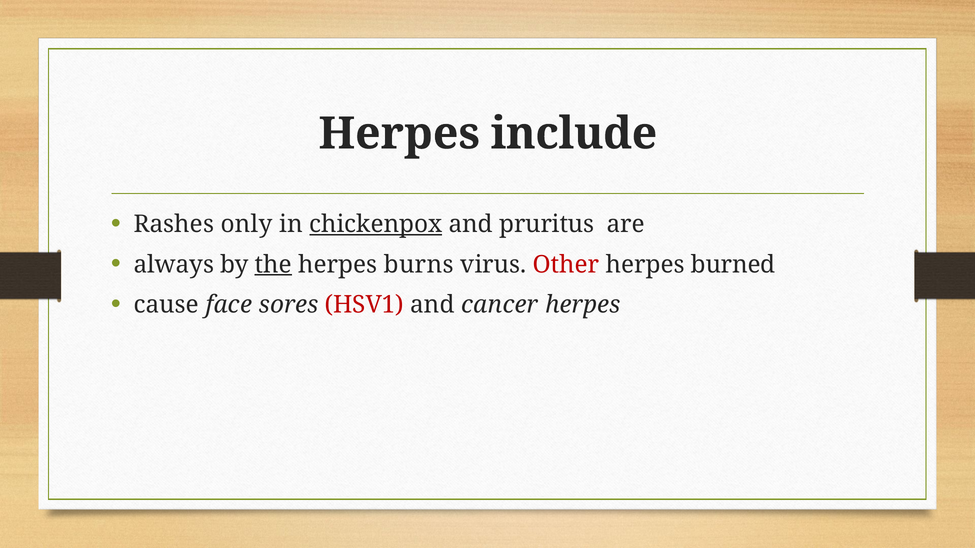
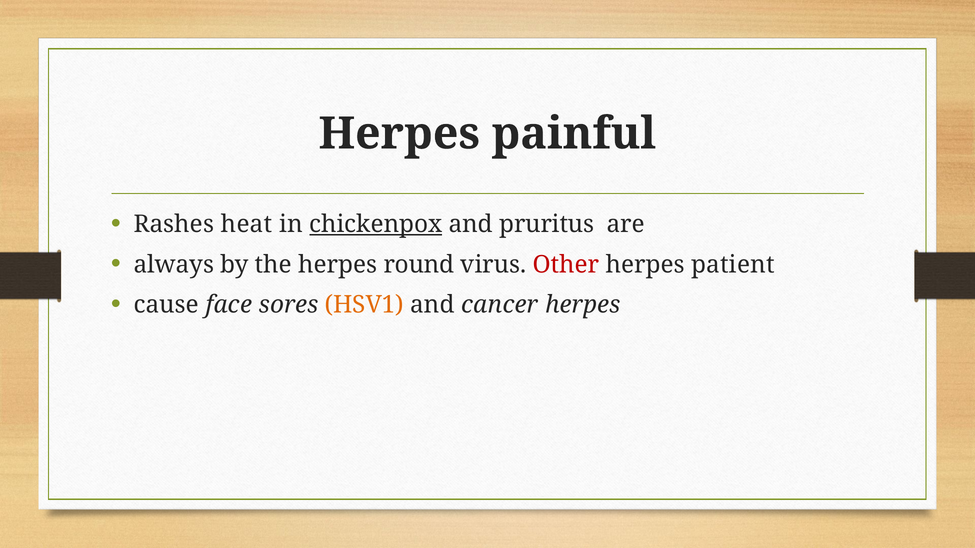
include: include -> painful
only: only -> heat
the underline: present -> none
burns: burns -> round
burned: burned -> patient
HSV1 colour: red -> orange
